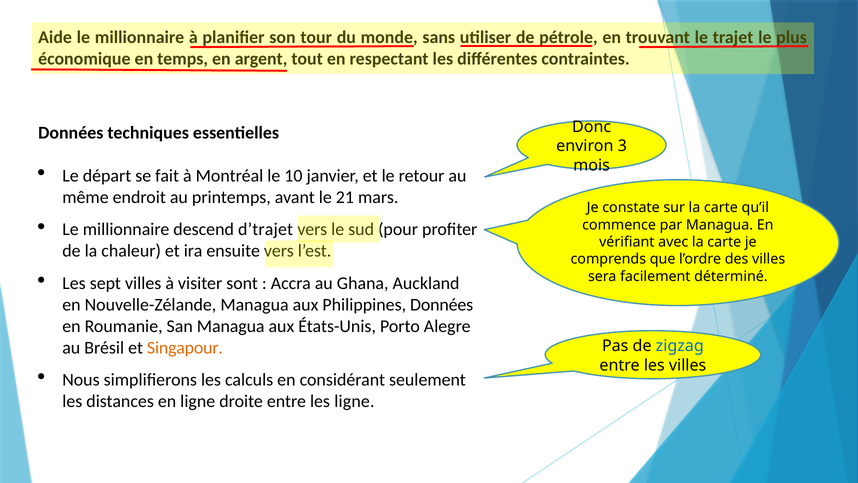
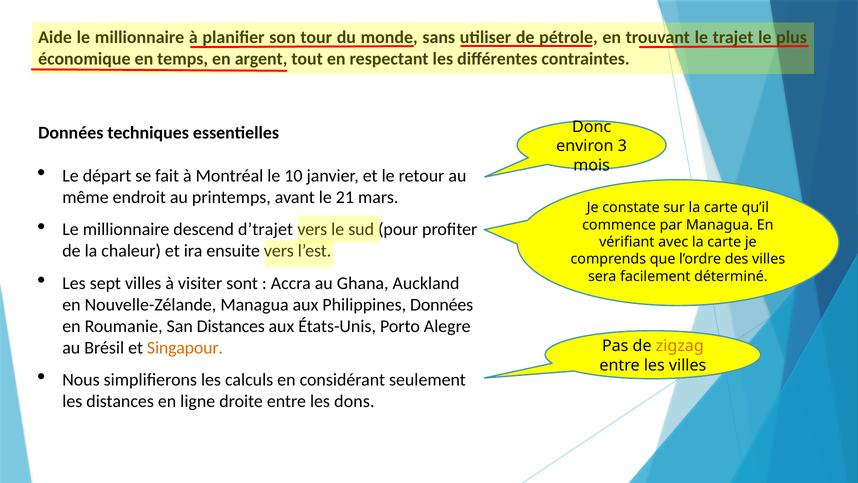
San Managua: Managua -> Distances
zigzag colour: blue -> orange
les ligne: ligne -> dons
